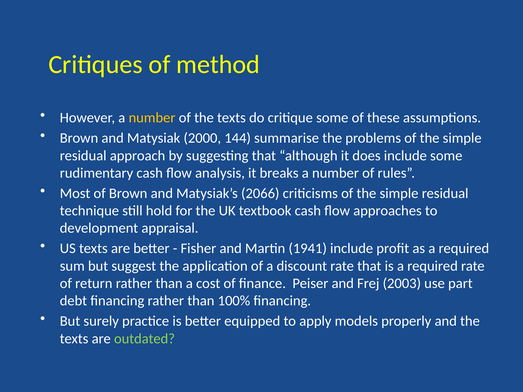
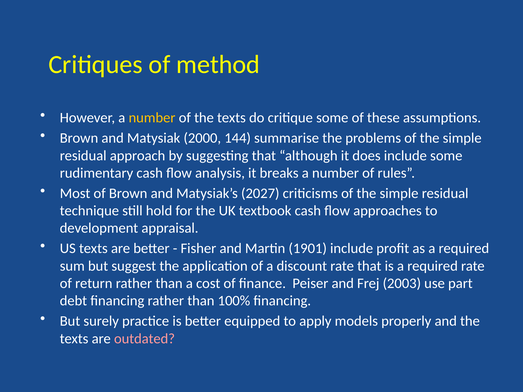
2066: 2066 -> 2027
1941: 1941 -> 1901
outdated colour: light green -> pink
